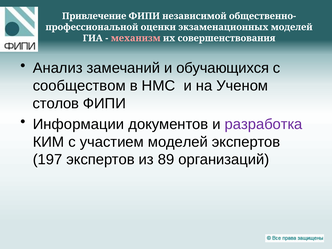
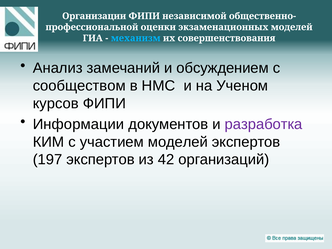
Привлечение: Привлечение -> Организации
механизм colour: pink -> light blue
обучающихся: обучающихся -> обсуждением
столов: столов -> курсов
89: 89 -> 42
